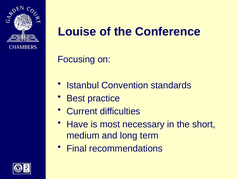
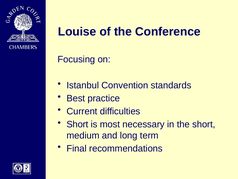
Have at (77, 124): Have -> Short
